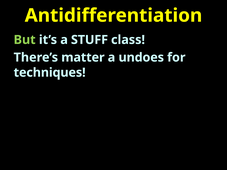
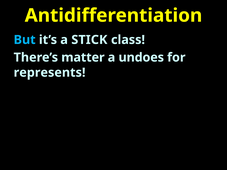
But colour: light green -> light blue
STUFF: STUFF -> STICK
techniques: techniques -> represents
